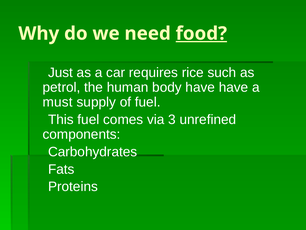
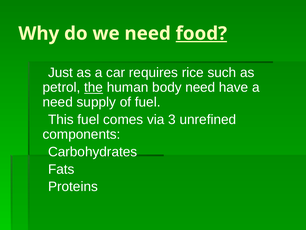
the underline: none -> present
body have: have -> need
must at (58, 102): must -> need
